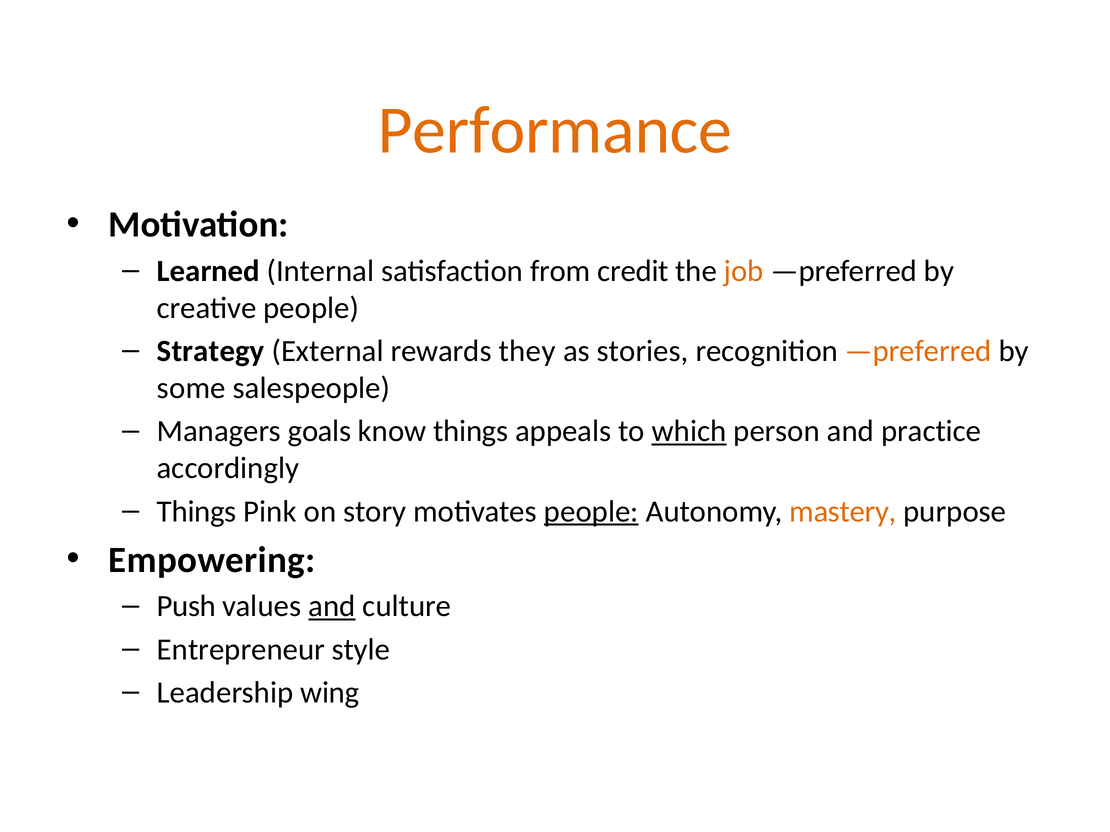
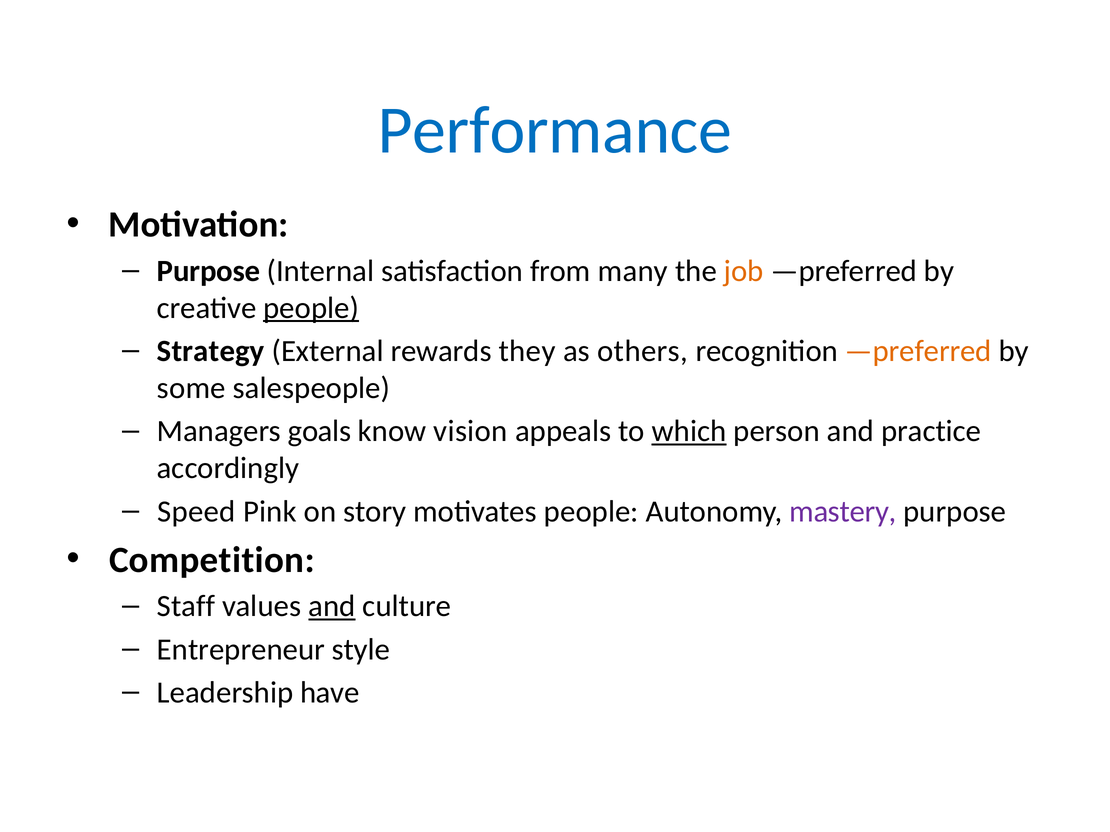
Performance colour: orange -> blue
Learned at (208, 271): Learned -> Purpose
credit: credit -> many
people at (311, 308) underline: none -> present
stories: stories -> others
know things: things -> vision
Things at (197, 512): Things -> Speed
people at (591, 512) underline: present -> none
mastery colour: orange -> purple
Empowering: Empowering -> Competition
Push: Push -> Staff
wing: wing -> have
